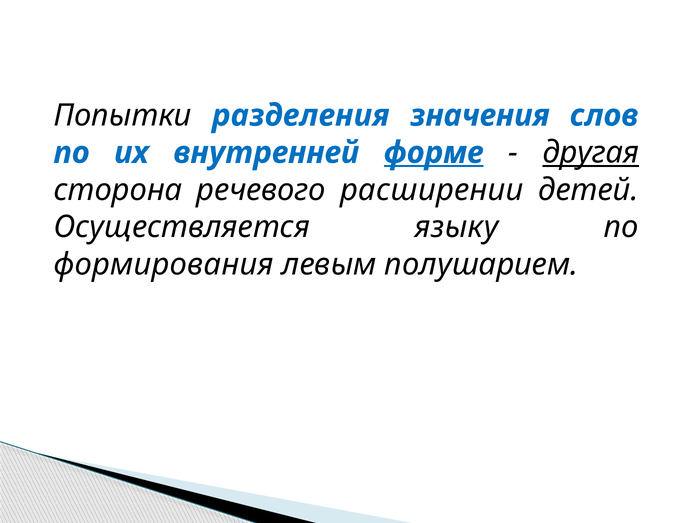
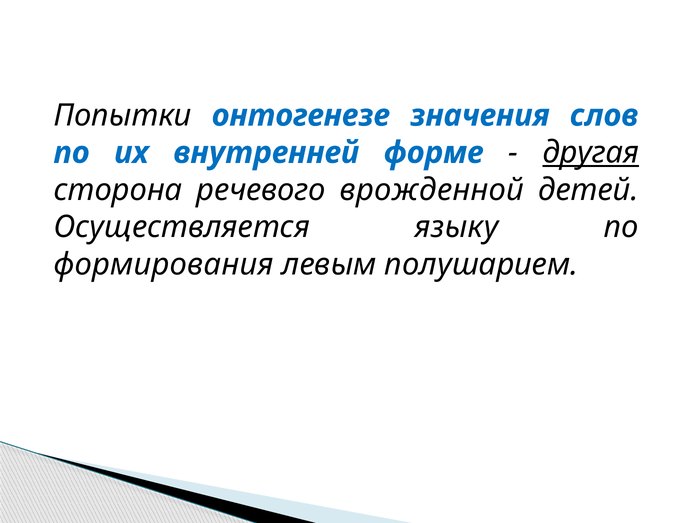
разделения: разделения -> онтогенезе
форме underline: present -> none
расширении: расширении -> врожденной
